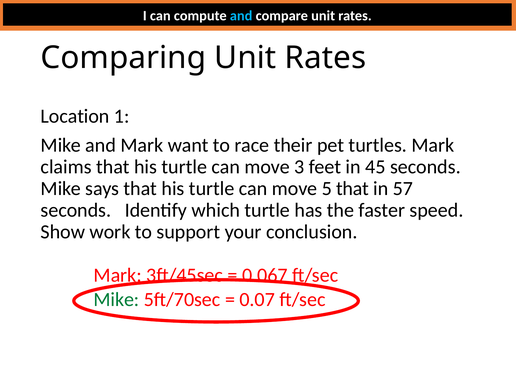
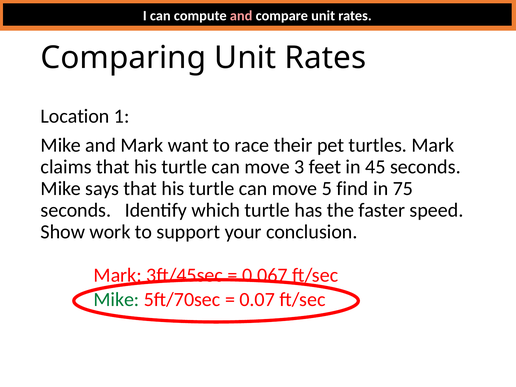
and at (241, 16) colour: light blue -> pink
5 that: that -> find
57: 57 -> 75
